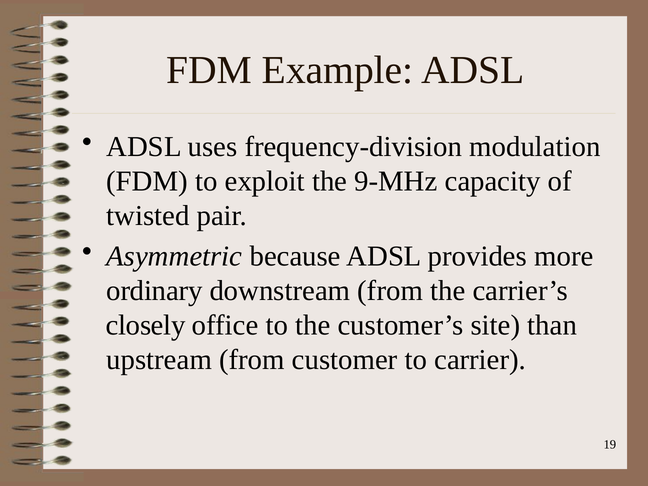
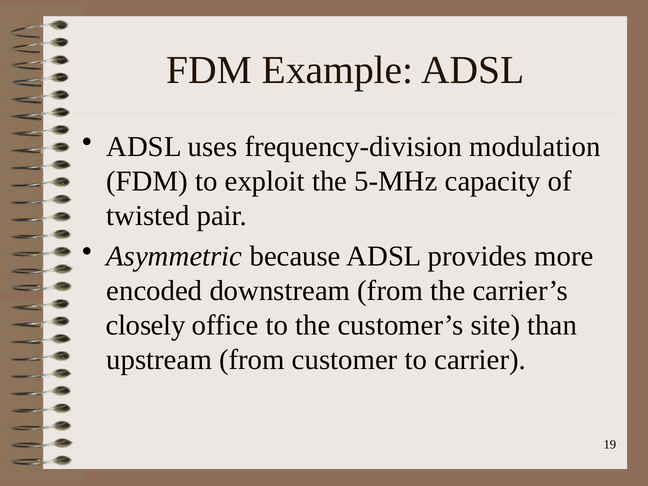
9-MHz: 9-MHz -> 5-MHz
ordinary: ordinary -> encoded
